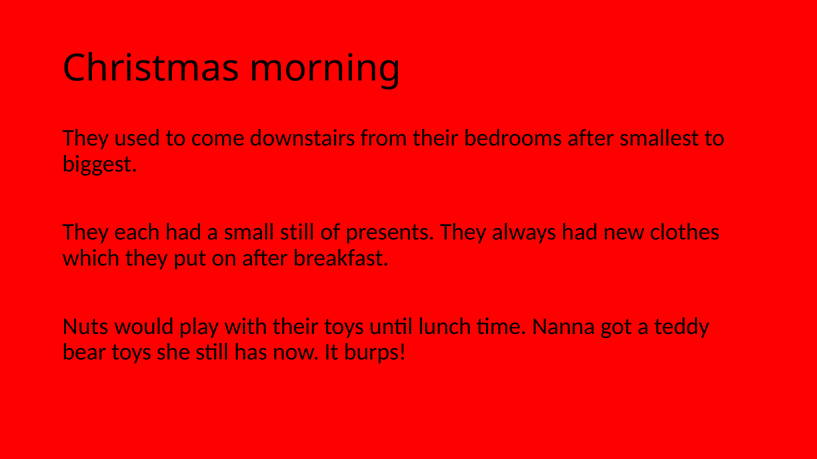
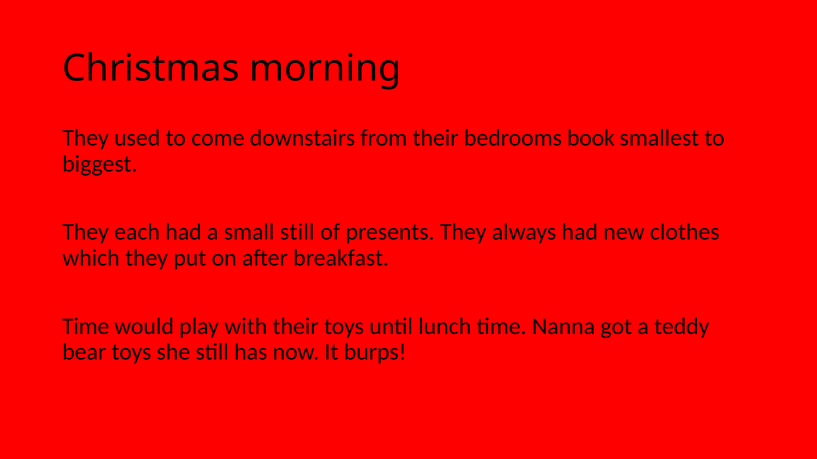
bedrooms after: after -> book
Nuts at (85, 327): Nuts -> Time
